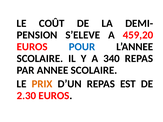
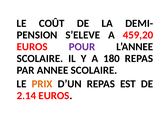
POUR colour: blue -> purple
340: 340 -> 180
2.30: 2.30 -> 2.14
